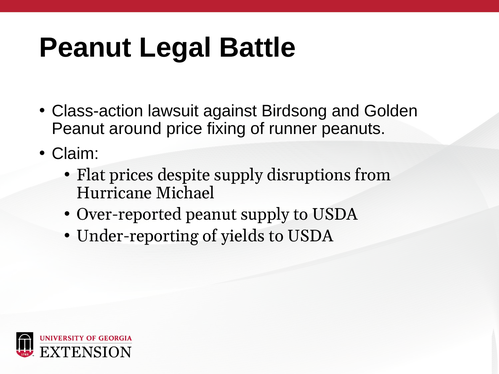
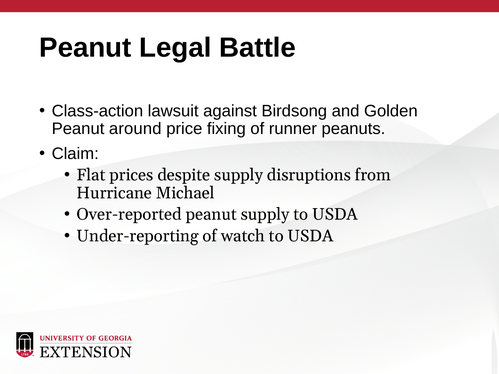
yields: yields -> watch
